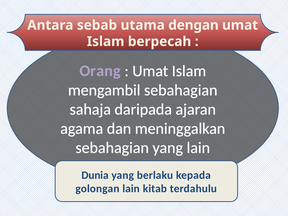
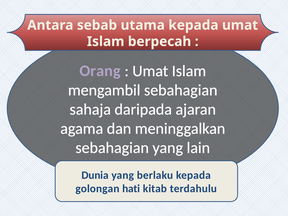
utama dengan: dengan -> kepada
golongan lain: lain -> hati
